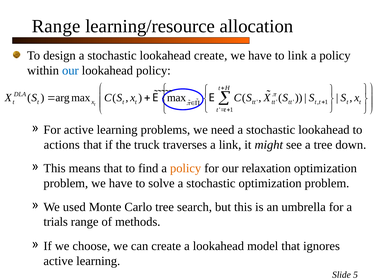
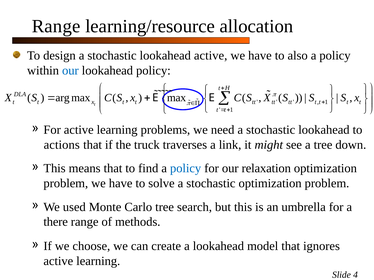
lookahead create: create -> active
to link: link -> also
policy at (186, 169) colour: orange -> blue
trials: trials -> there
5: 5 -> 4
